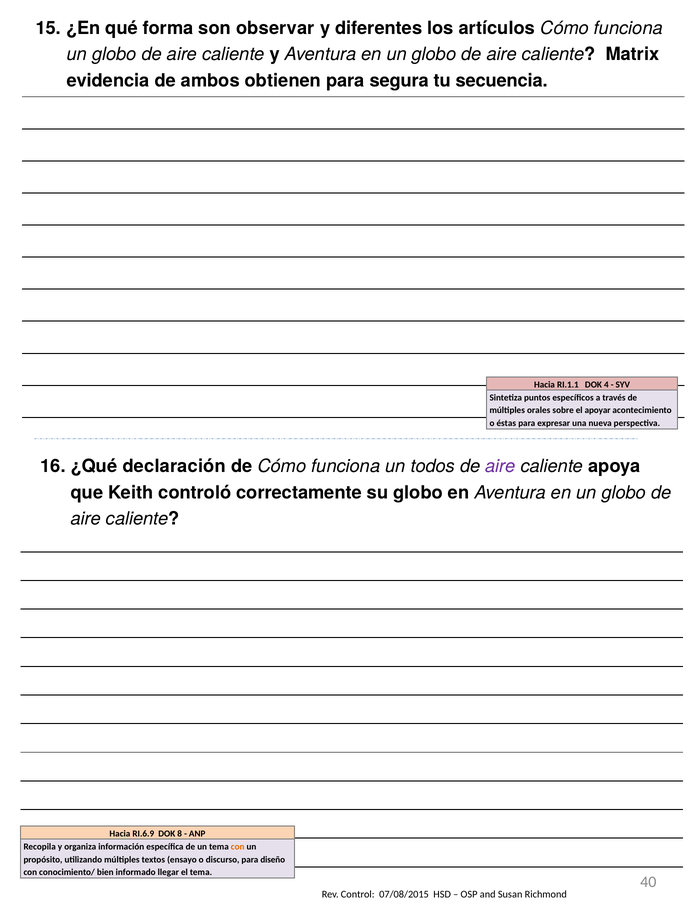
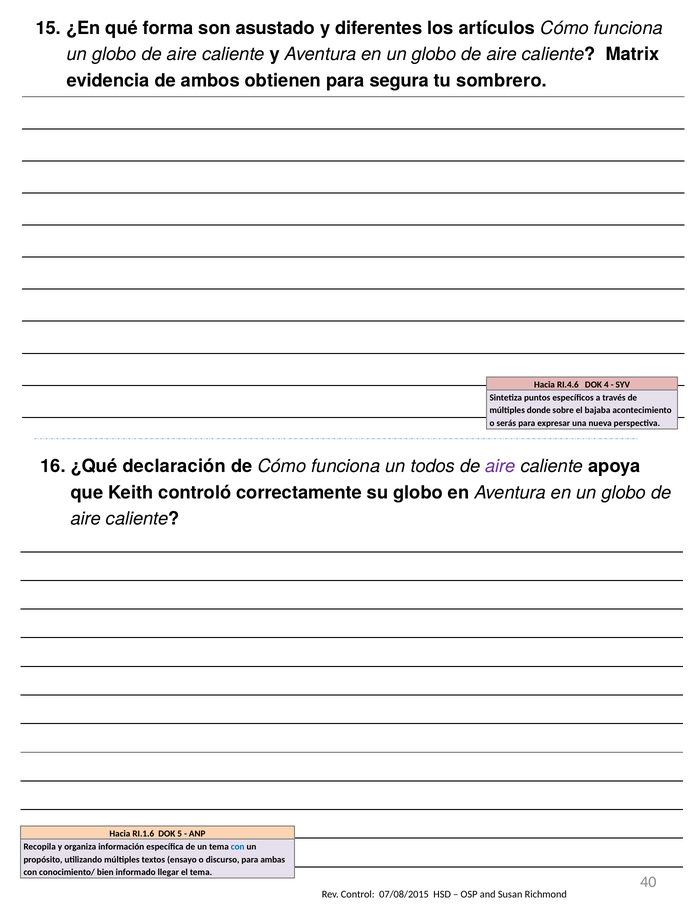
observar: observar -> asustado
secuencia: secuencia -> sombrero
RI.1.1: RI.1.1 -> RI.4.6
orales: orales -> donde
apoyar: apoyar -> bajaba
éstas: éstas -> serás
RI.6.9: RI.6.9 -> RI.1.6
8: 8 -> 5
con at (238, 846) colour: orange -> blue
diseño: diseño -> ambas
